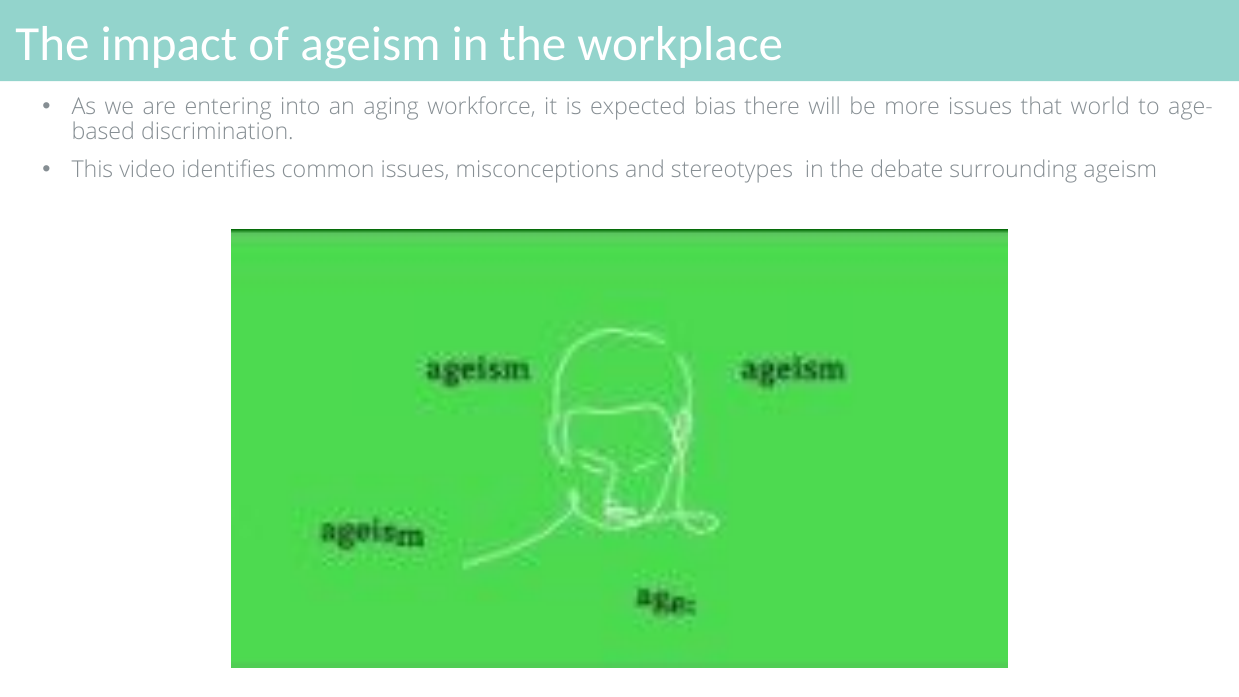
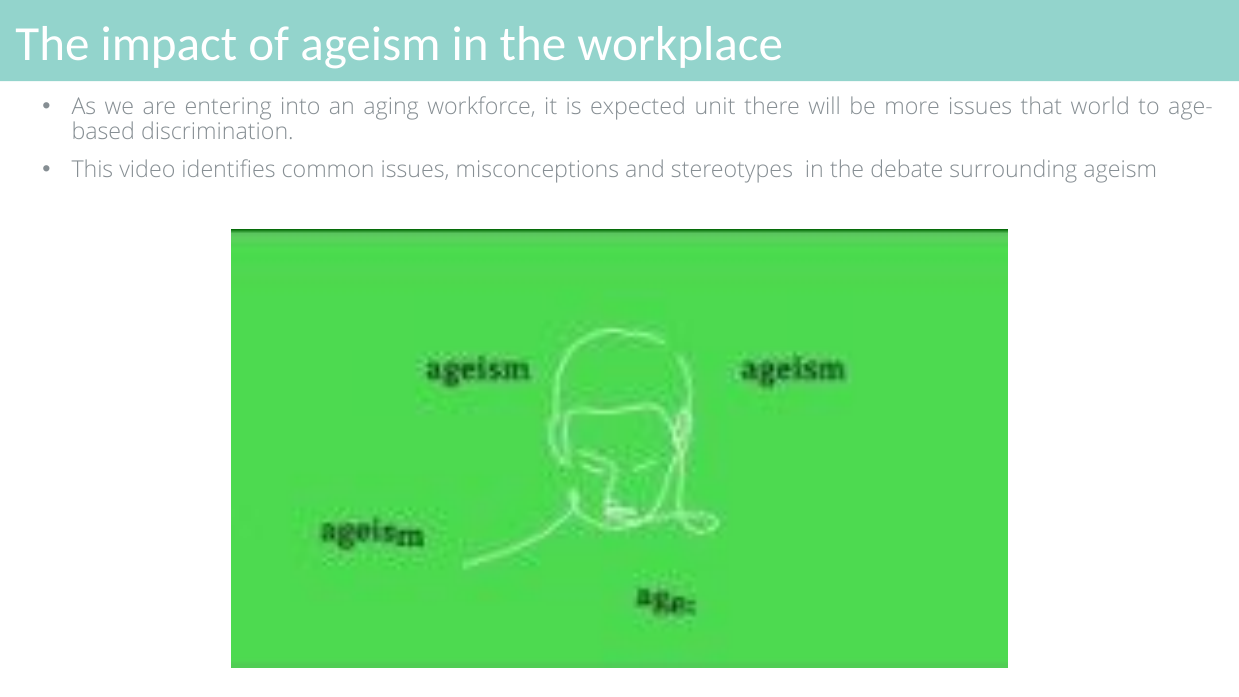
bias: bias -> unit
